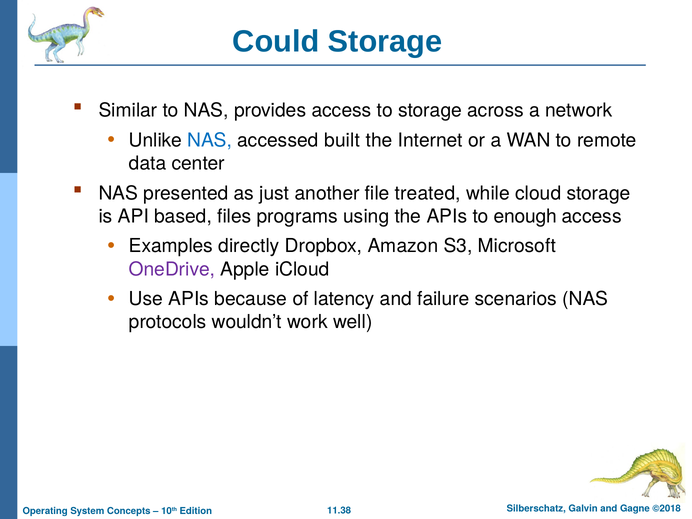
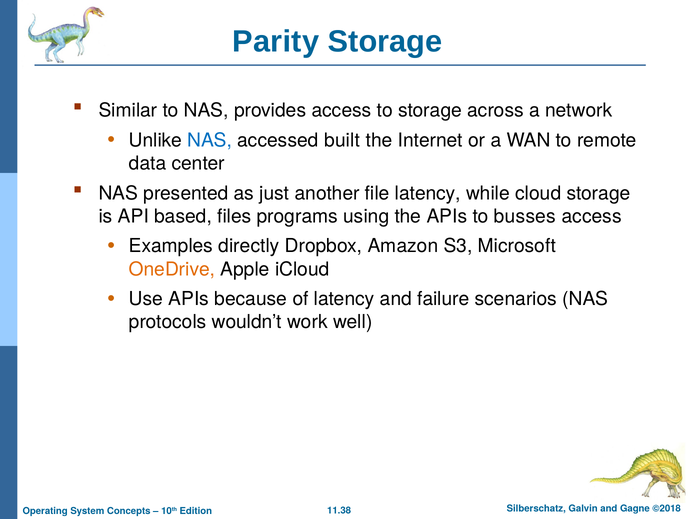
Could: Could -> Parity
file treated: treated -> latency
enough: enough -> busses
OneDrive colour: purple -> orange
